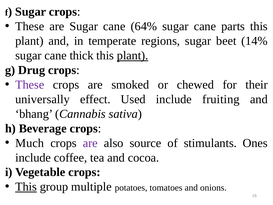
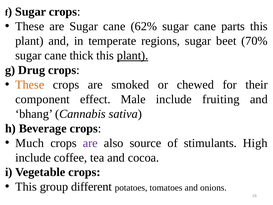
64%: 64% -> 62%
14%: 14% -> 70%
These at (30, 85) colour: purple -> orange
universally: universally -> component
Used: Used -> Male
Ones: Ones -> High
This at (26, 187) underline: present -> none
multiple: multiple -> different
